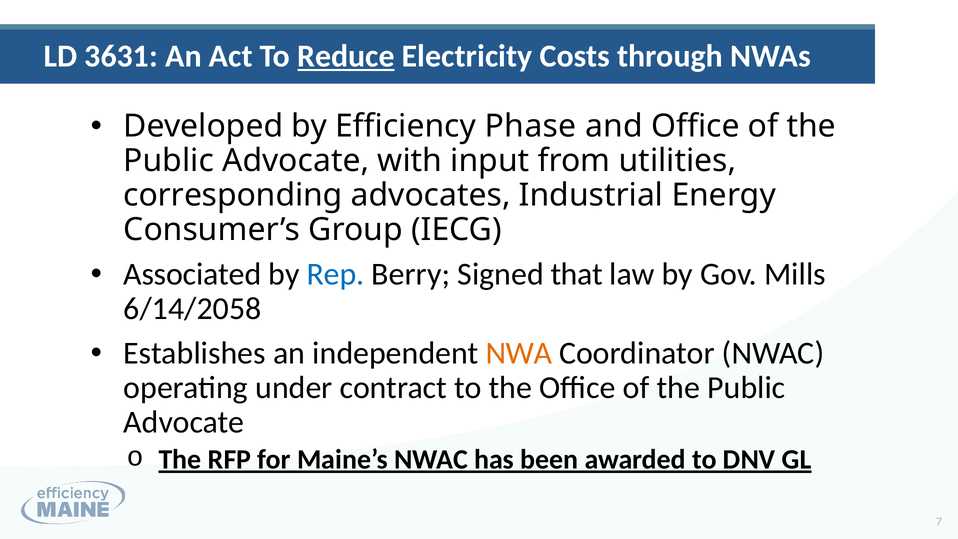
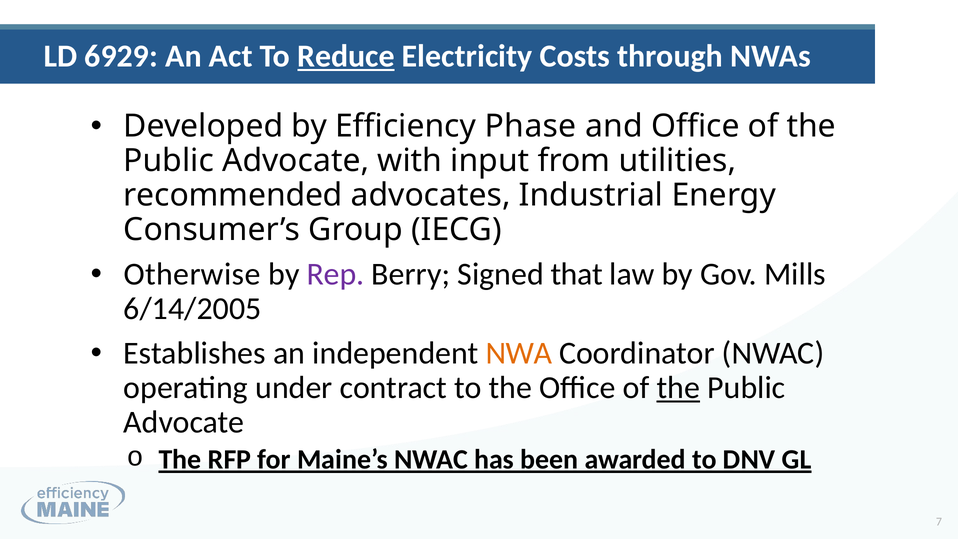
3631: 3631 -> 6929
corresponding: corresponding -> recommended
Associated: Associated -> Otherwise
Rep colour: blue -> purple
6/14/2058: 6/14/2058 -> 6/14/2005
the at (678, 388) underline: none -> present
